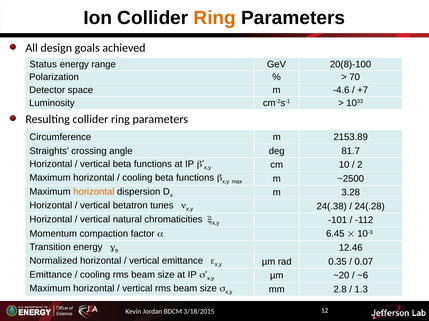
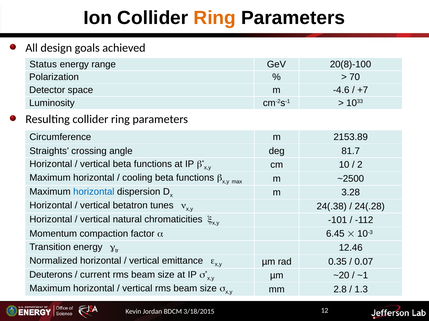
horizontal at (94, 192) colour: orange -> blue
Emittance at (51, 275): Emittance -> Deuterons
cooling at (95, 275): cooling -> current
~6: ~6 -> ~1
